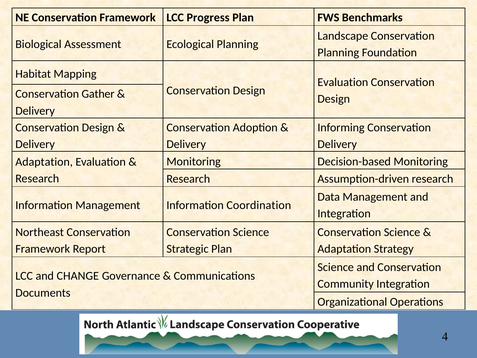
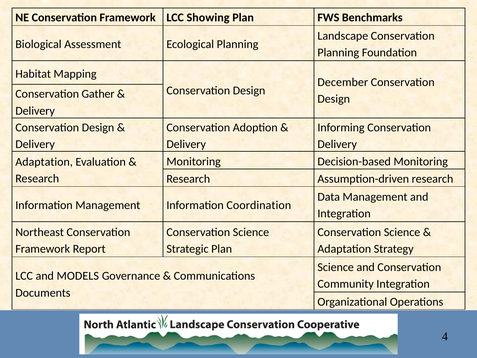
Progress: Progress -> Showing
Evaluation at (343, 82): Evaluation -> December
CHANGE: CHANGE -> MODELS
